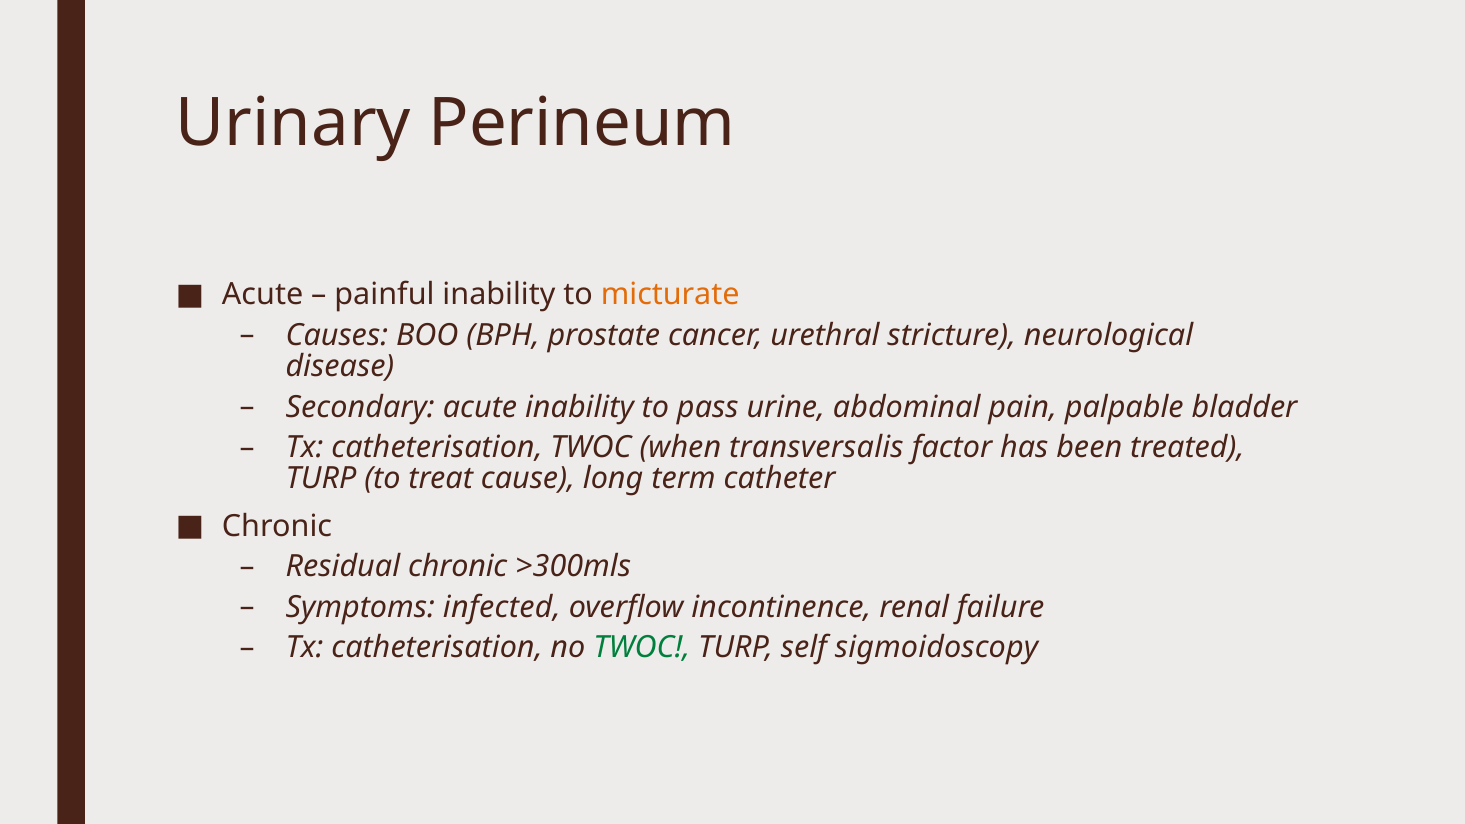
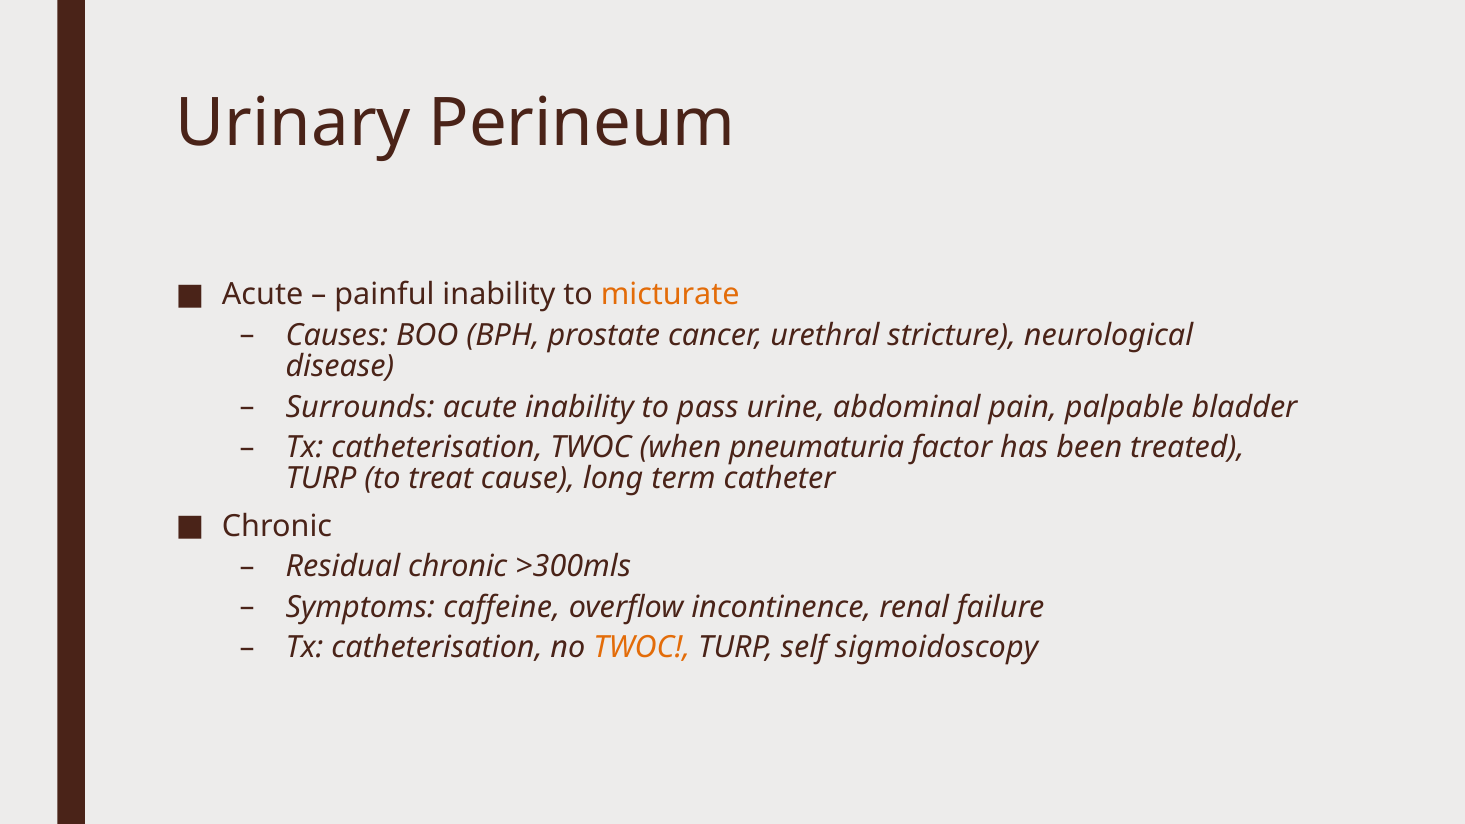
Secondary: Secondary -> Surrounds
transversalis: transversalis -> pneumaturia
infected: infected -> caffeine
TWOC at (642, 648) colour: green -> orange
